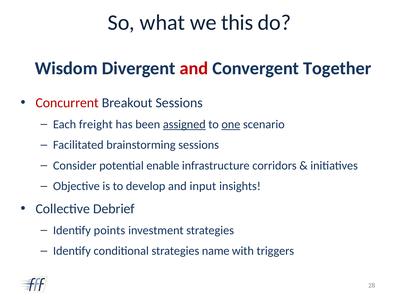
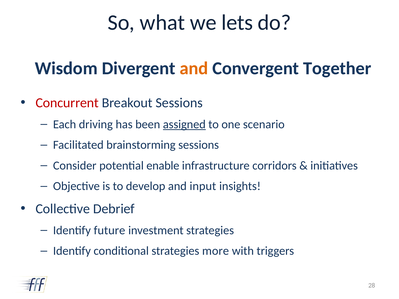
this: this -> lets
and at (194, 69) colour: red -> orange
freight: freight -> driving
one underline: present -> none
points: points -> future
name: name -> more
